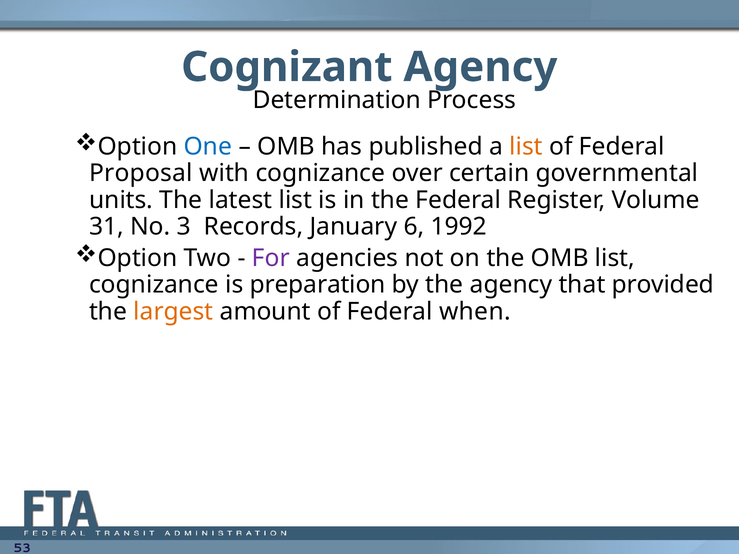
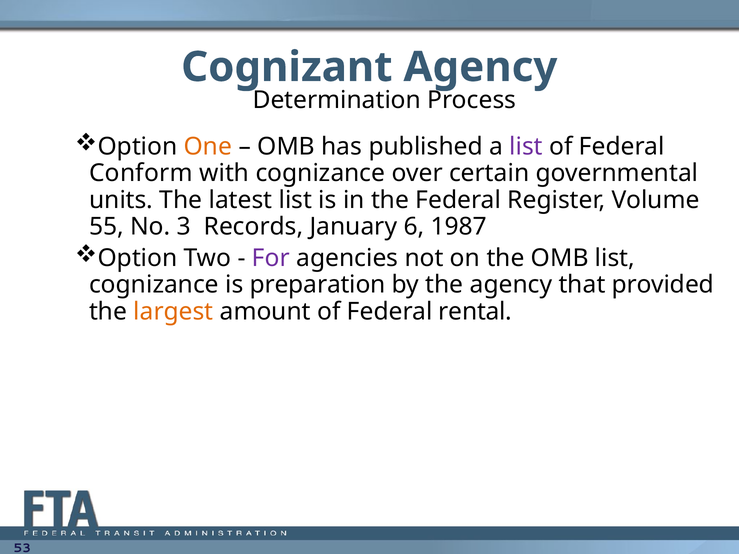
One colour: blue -> orange
list at (526, 147) colour: orange -> purple
Proposal: Proposal -> Conform
31: 31 -> 55
1992: 1992 -> 1987
when: when -> rental
